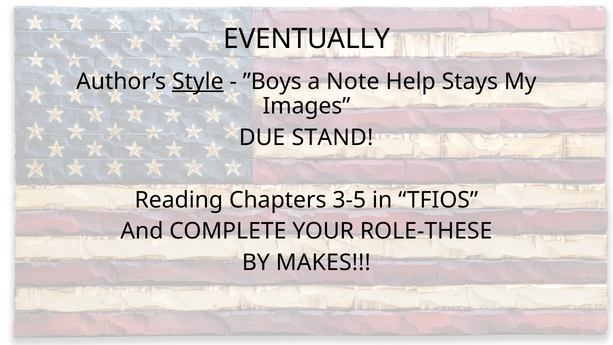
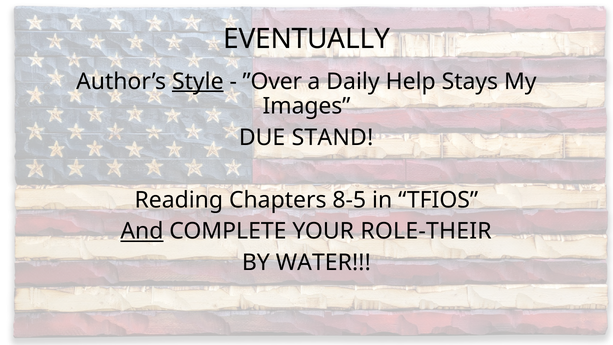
”Boys: ”Boys -> ”Over
Note: Note -> Daily
3-5: 3-5 -> 8-5
And underline: none -> present
ROLE-THESE: ROLE-THESE -> ROLE-THEIR
MAKES: MAKES -> WATER
